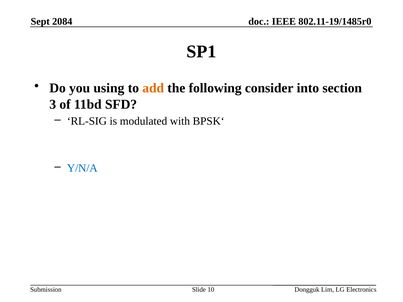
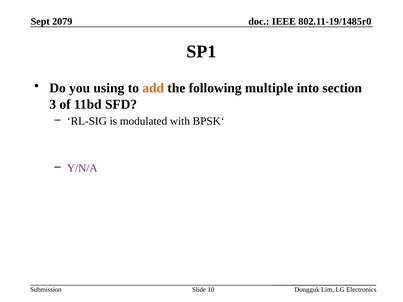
2084: 2084 -> 2079
consider: consider -> multiple
Y/N/A colour: blue -> purple
